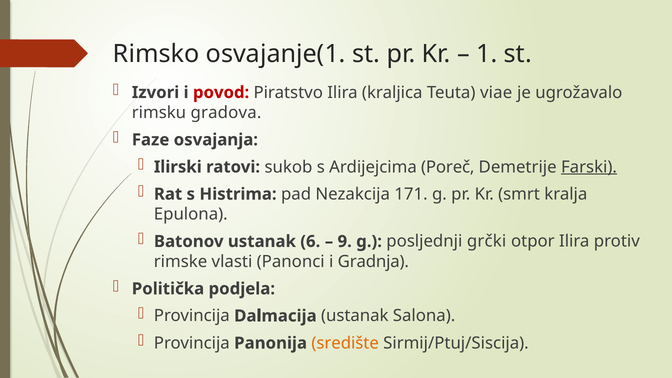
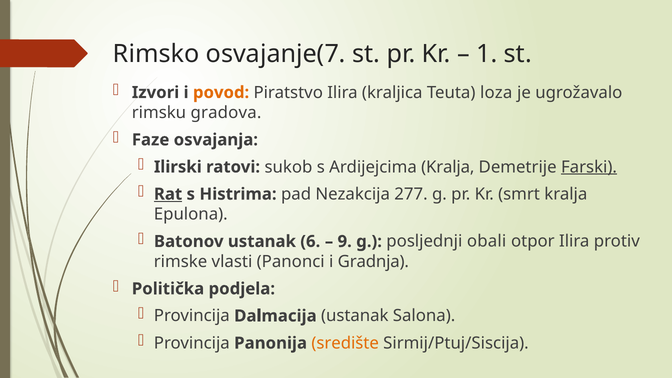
osvajanje(1: osvajanje(1 -> osvajanje(7
povod colour: red -> orange
viae: viae -> loza
Ardijejcima Poreč: Poreč -> Kralja
Rat underline: none -> present
171: 171 -> 277
grčki: grčki -> obali
